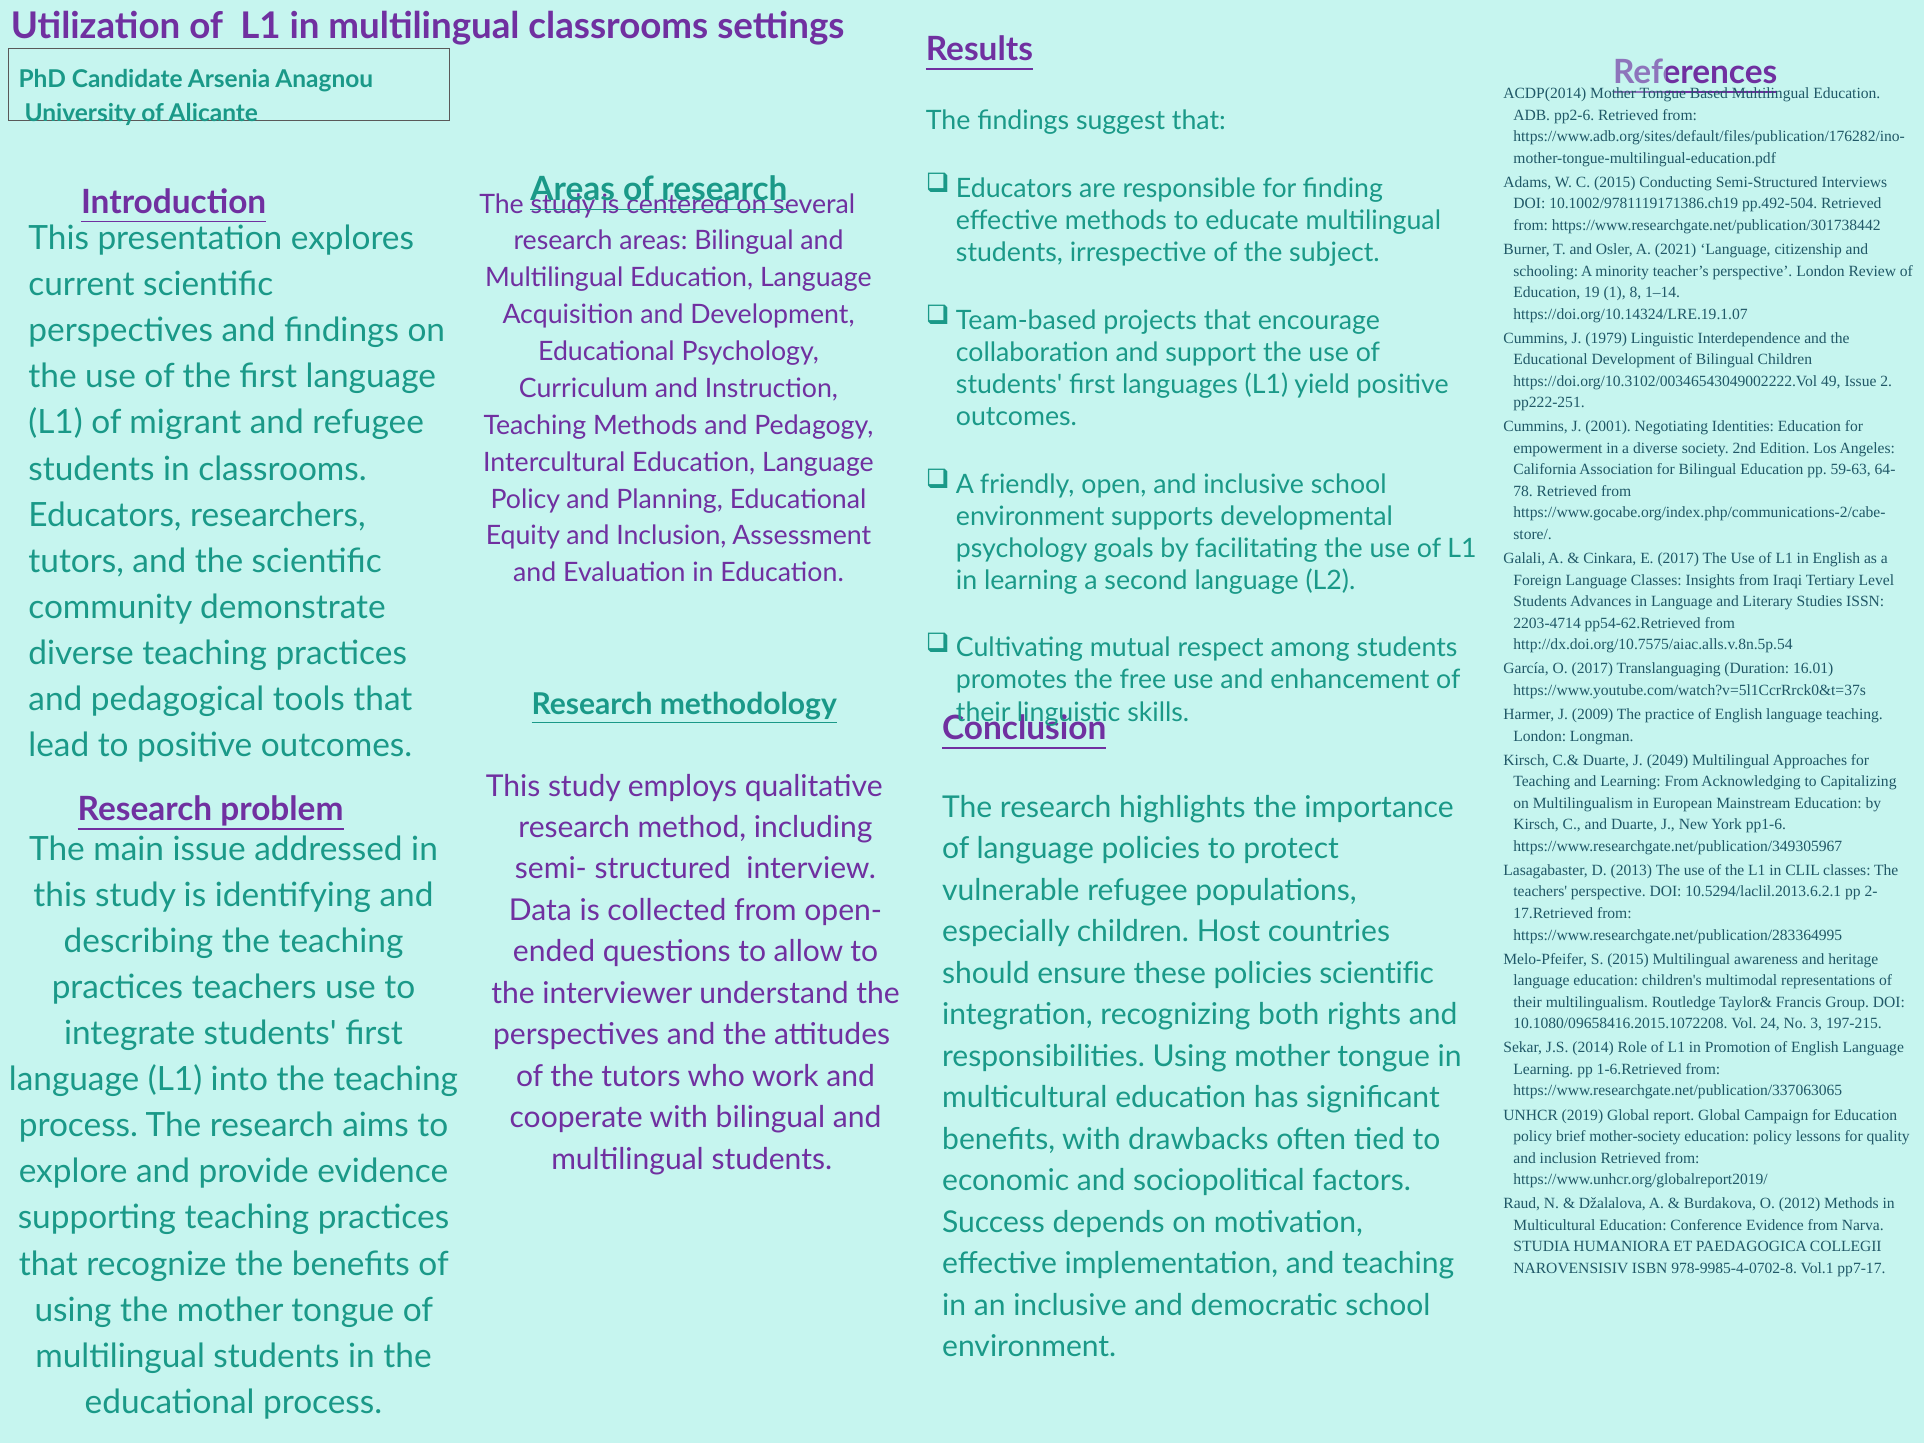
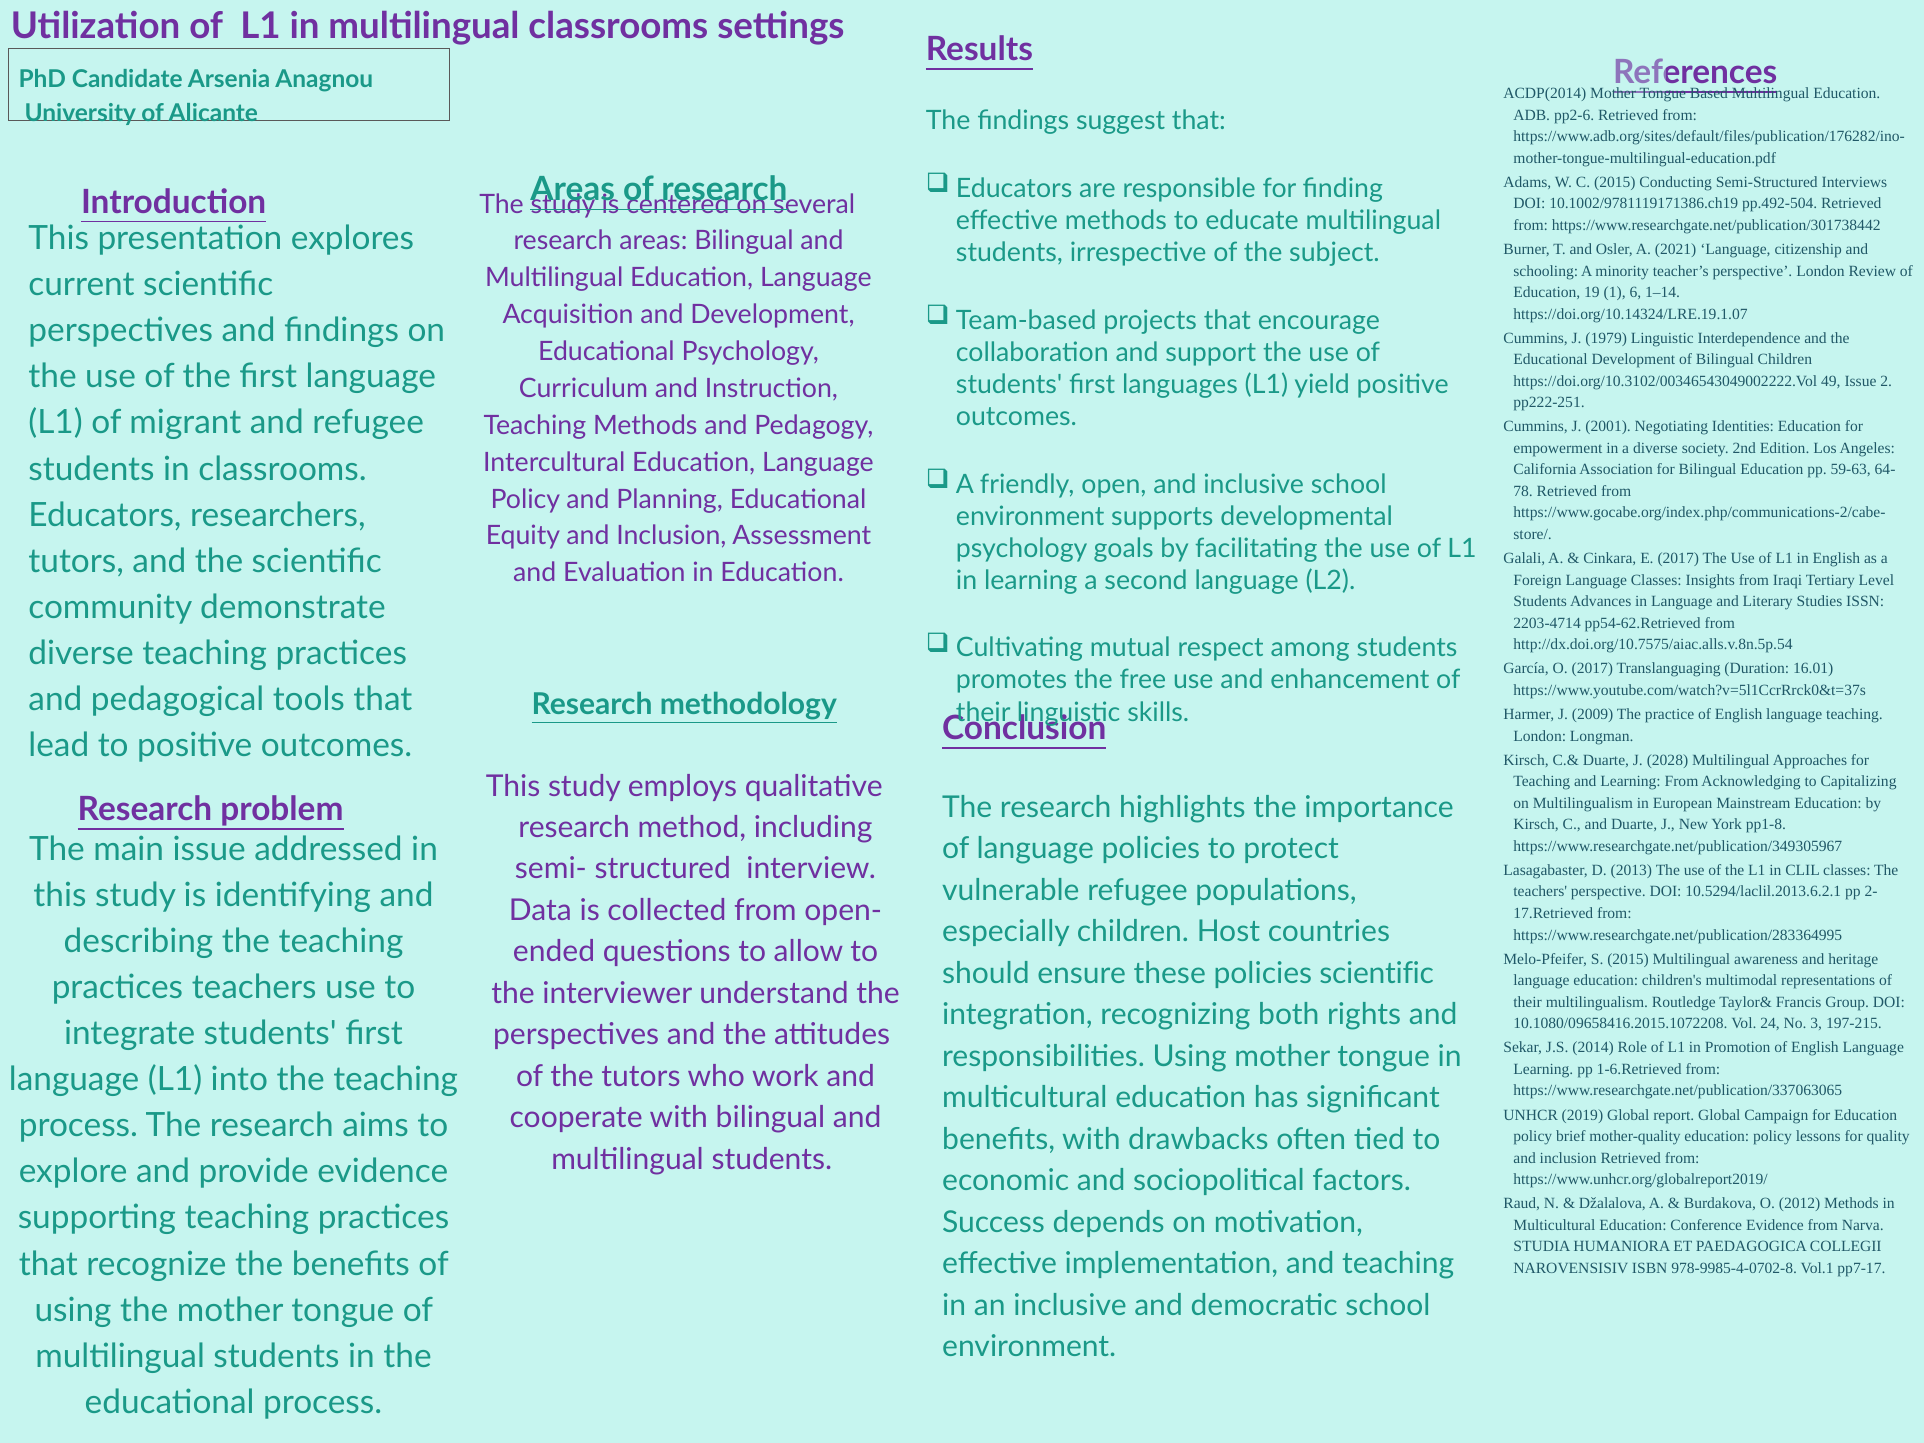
8: 8 -> 6
2049: 2049 -> 2028
pp1-6: pp1-6 -> pp1-8
mother-society: mother-society -> mother-quality
